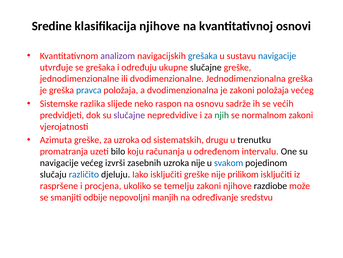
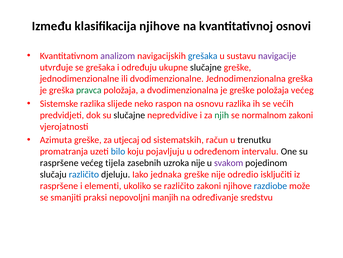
Sredine: Sredine -> Između
navigacije at (277, 56) colour: blue -> purple
pravca colour: blue -> green
je zakoni: zakoni -> greške
osnovu sadrže: sadrže -> razlika
slučajne at (129, 115) colour: purple -> black
za uzroka: uzroka -> utjecaj
drugu: drugu -> račun
bilo colour: black -> blue
računanja: računanja -> pojavljuju
navigacije at (59, 163): navigacije -> raspršene
izvrši: izvrši -> tijela
svakom colour: blue -> purple
Iako isključiti: isključiti -> jednaka
prilikom: prilikom -> odredio
procjena: procjena -> elementi
se temelju: temelju -> različito
razdiobe colour: black -> blue
odbije: odbije -> praksi
